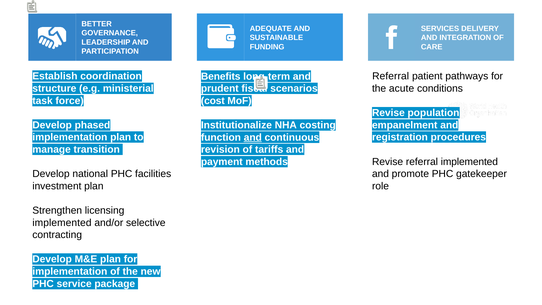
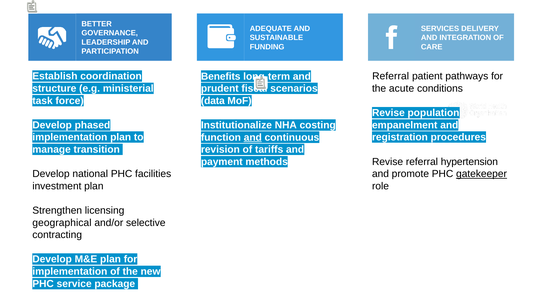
cost: cost -> data
referral implemented: implemented -> hypertension
gatekeeper underline: none -> present
implemented at (62, 223): implemented -> geographical
